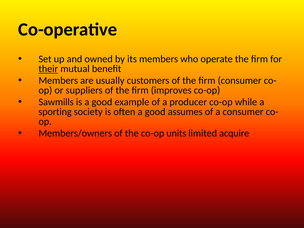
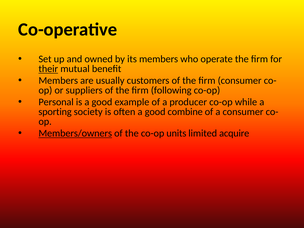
improves: improves -> following
Sawmills: Sawmills -> Personal
assumes: assumes -> combine
Members/owners underline: none -> present
